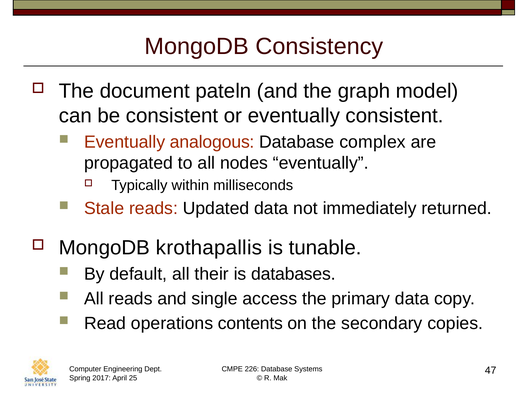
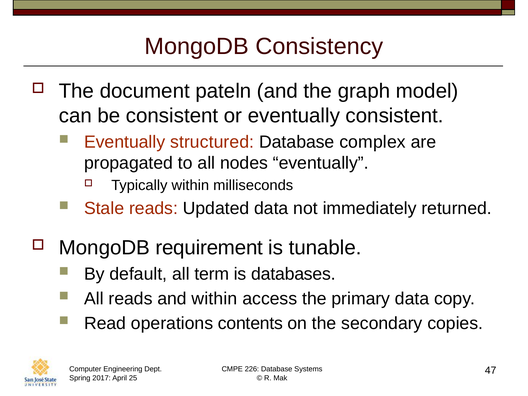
analogous: analogous -> structured
krothapallis: krothapallis -> requirement
their: their -> term
and single: single -> within
